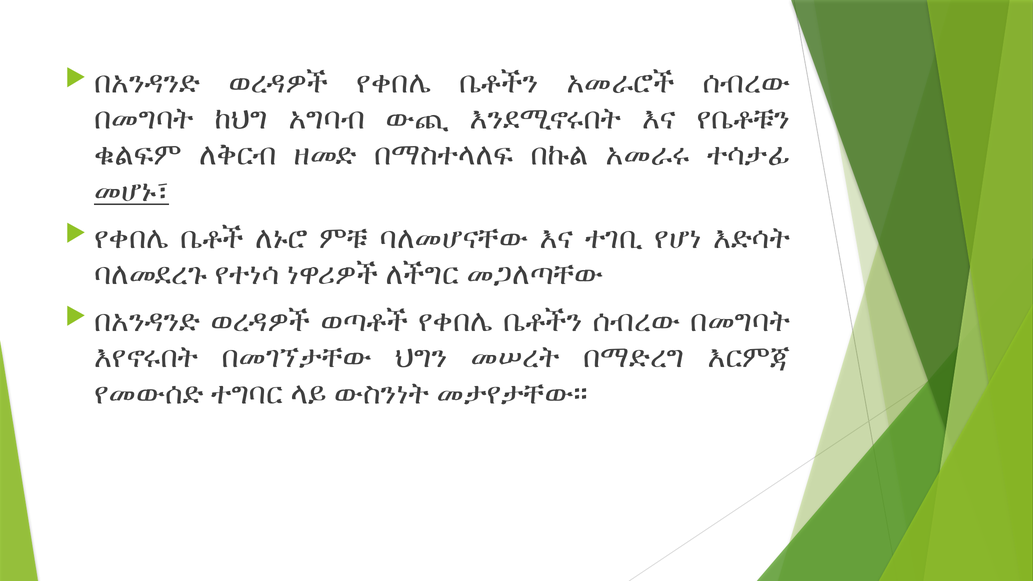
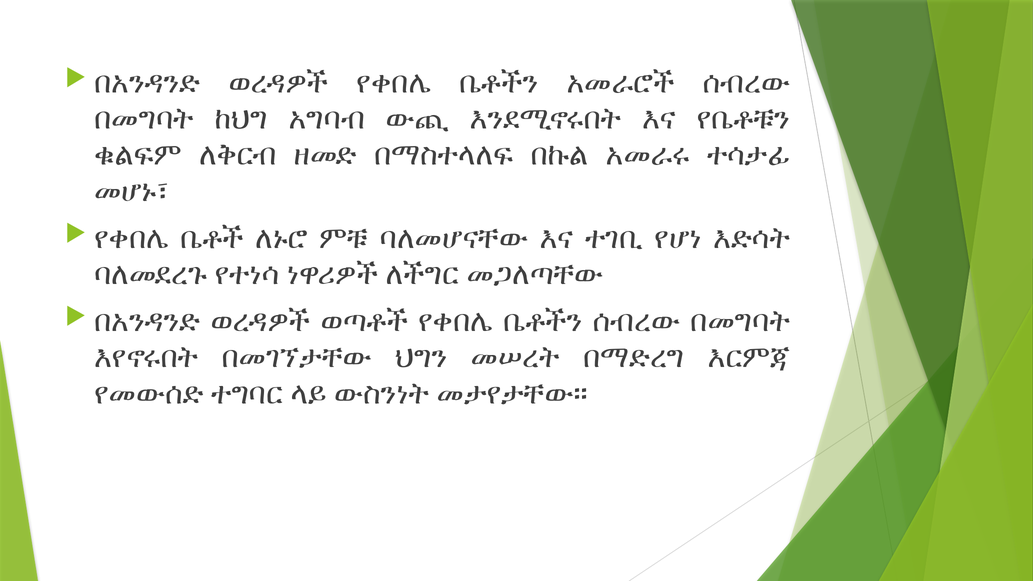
መሆኑ፣ underline: present -> none
